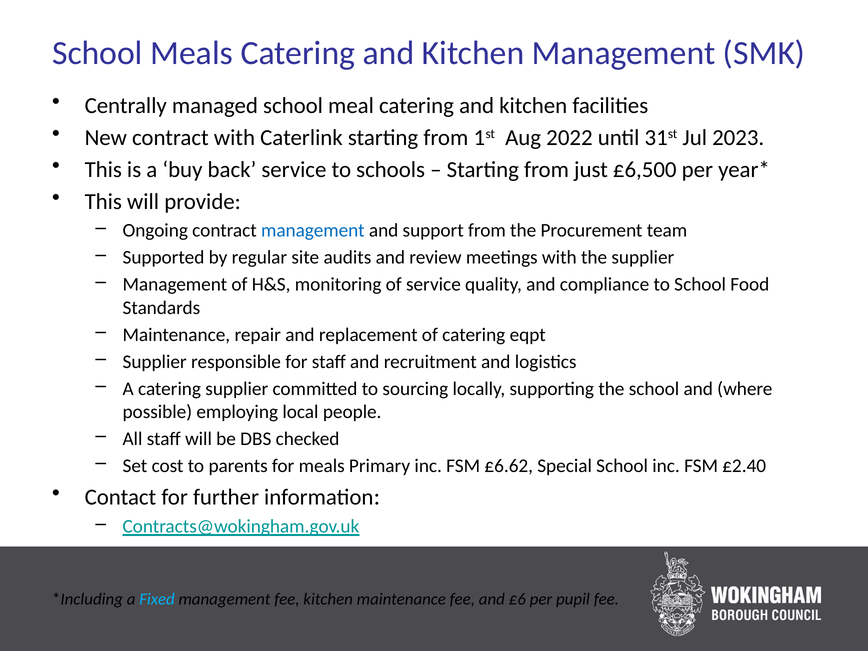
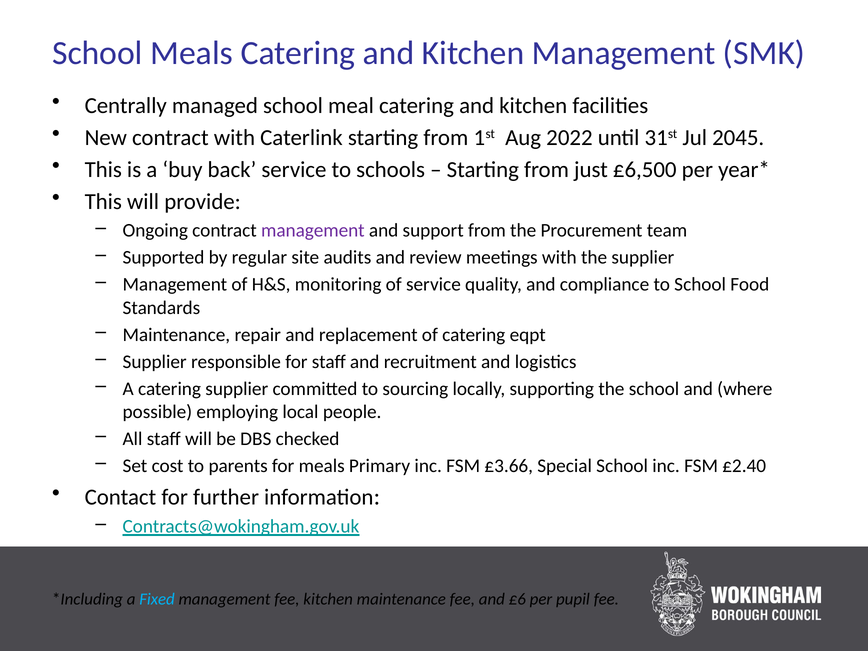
2023: 2023 -> 2045
management at (313, 231) colour: blue -> purple
£6.62: £6.62 -> £3.66
